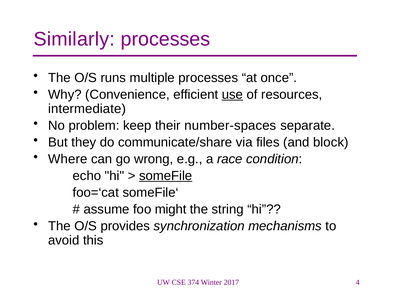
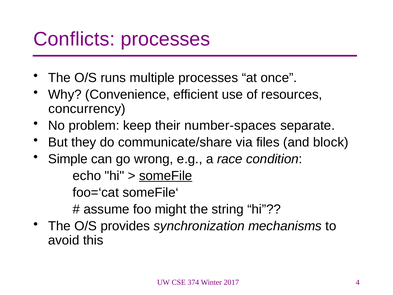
Similarly: Similarly -> Conflicts
use underline: present -> none
intermediate: intermediate -> concurrency
Where: Where -> Simple
